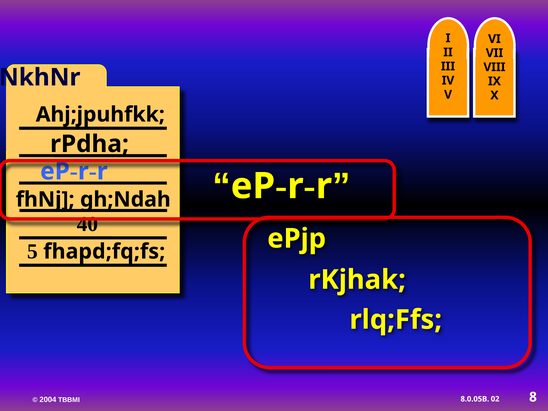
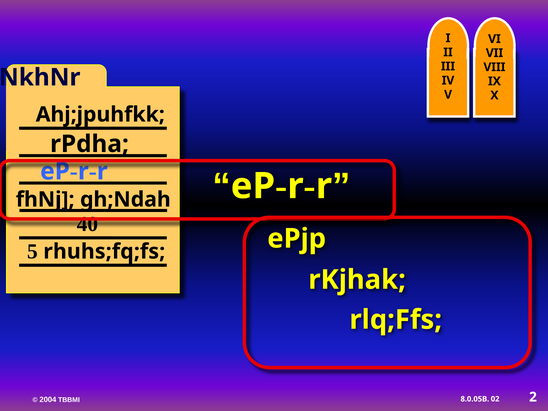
fhapd;fq;fs: fhapd;fq;fs -> rhuhs;fq;fs
8: 8 -> 2
